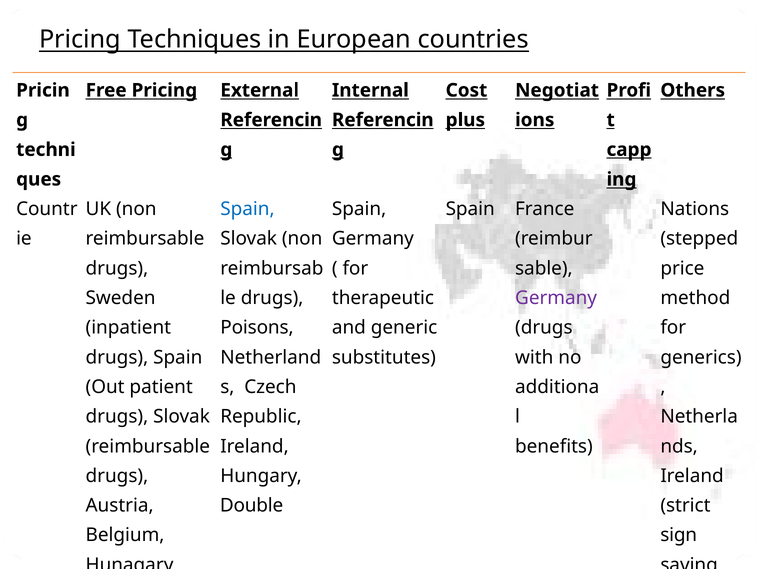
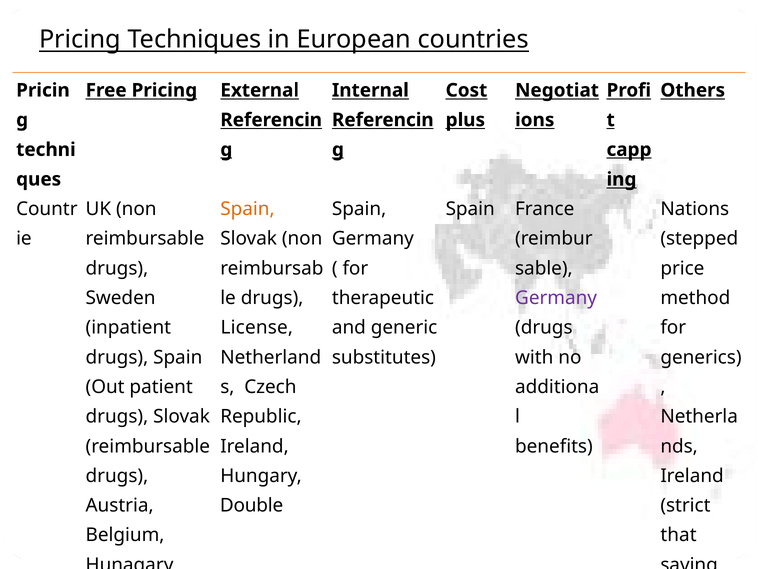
Spain at (247, 209) colour: blue -> orange
Poisons: Poisons -> License
sign: sign -> that
